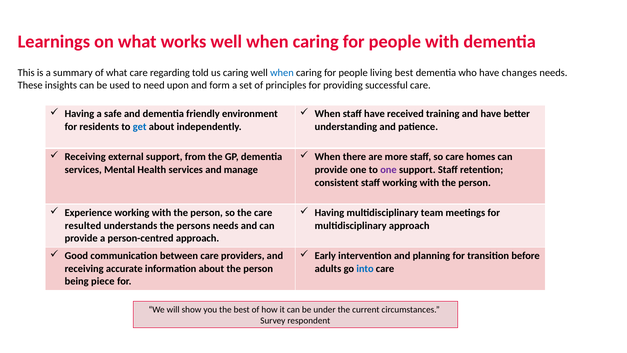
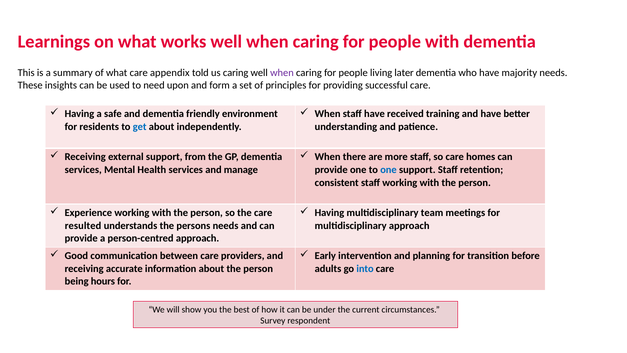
regarding: regarding -> appendix
when at (282, 73) colour: blue -> purple
living best: best -> later
changes: changes -> majority
one at (388, 170) colour: purple -> blue
piece: piece -> hours
